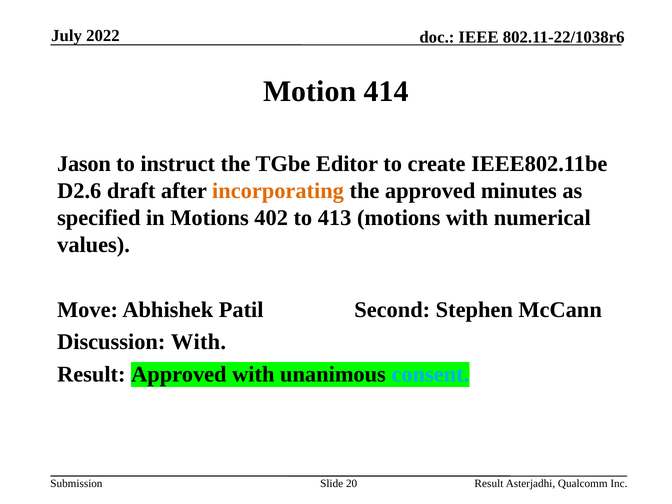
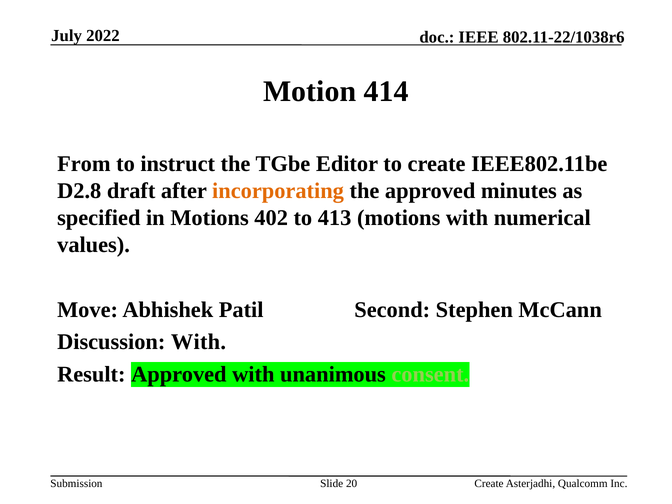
Jason: Jason -> From
D2.6: D2.6 -> D2.8
consent colour: light blue -> light green
Result at (489, 483): Result -> Create
